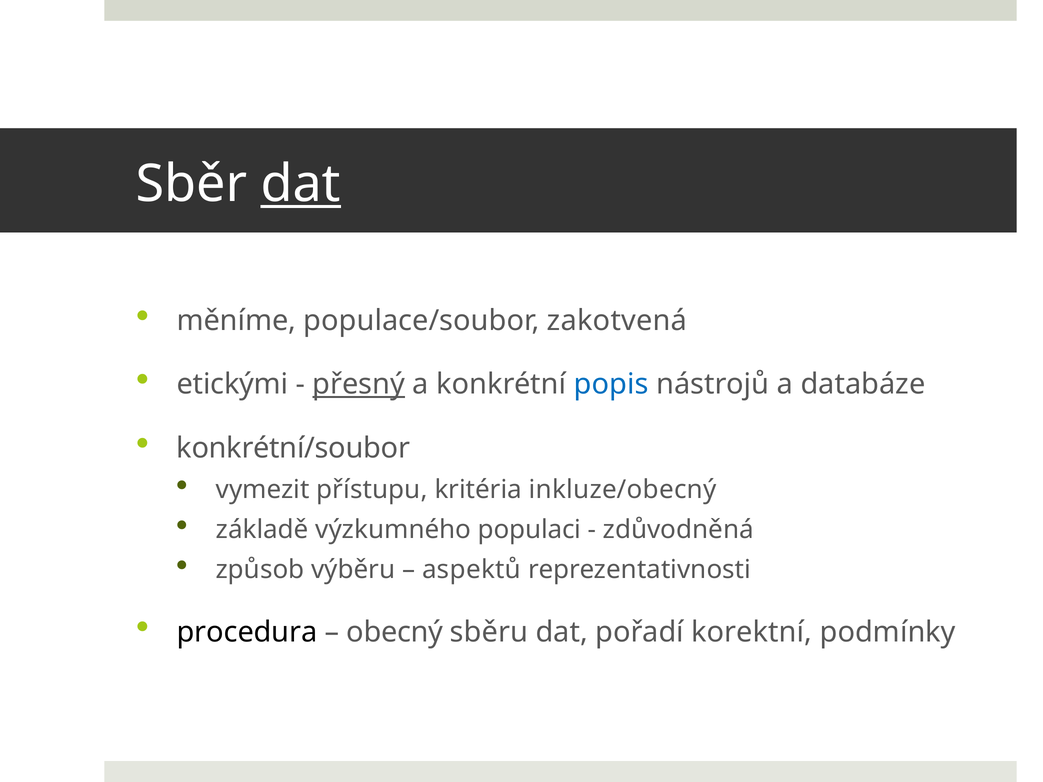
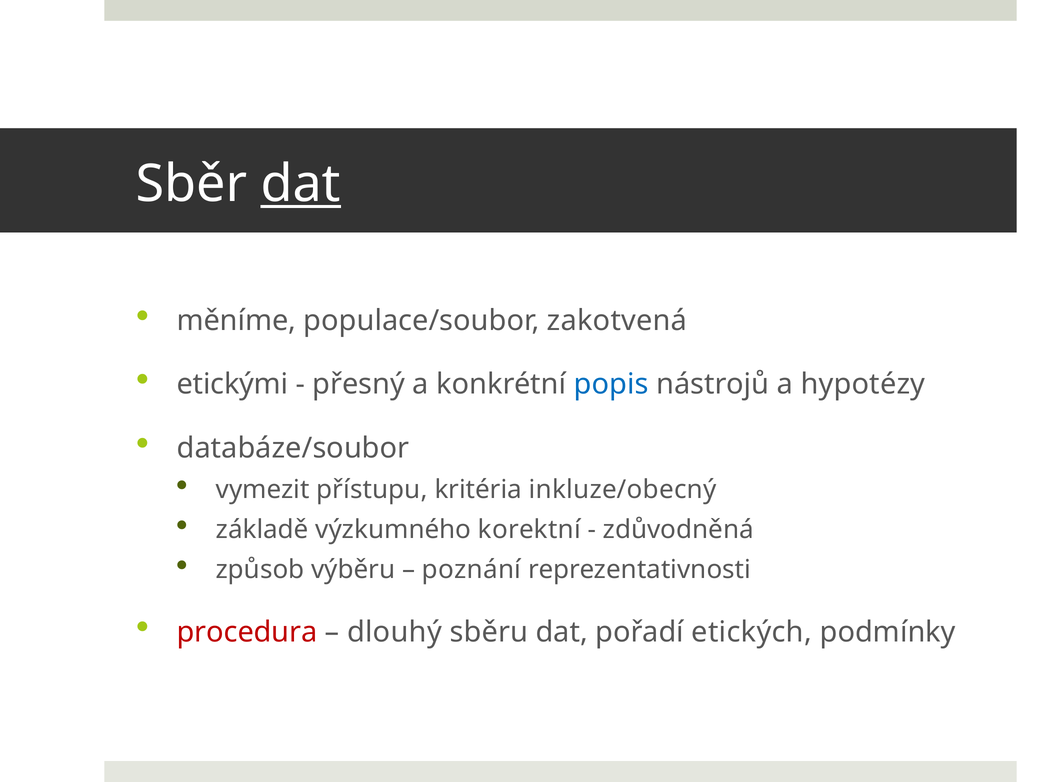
přesný underline: present -> none
databáze: databáze -> hypotézy
konkrétní/soubor: konkrétní/soubor -> databáze/soubor
populaci: populaci -> korektní
aspektů: aspektů -> poznání
procedura colour: black -> red
obecný: obecný -> dlouhý
korektní: korektní -> etických
